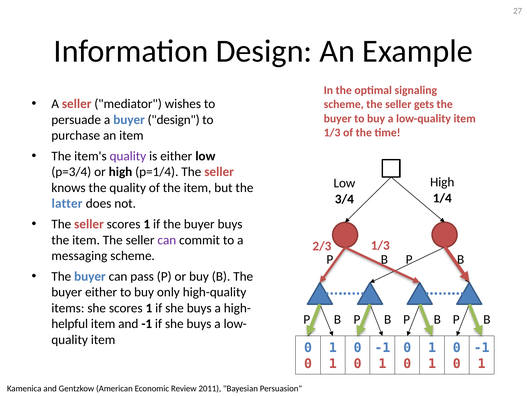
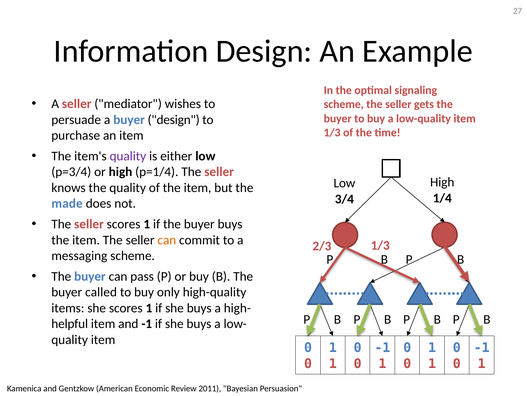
latter: latter -> made
can at (167, 240) colour: purple -> orange
buyer either: either -> called
